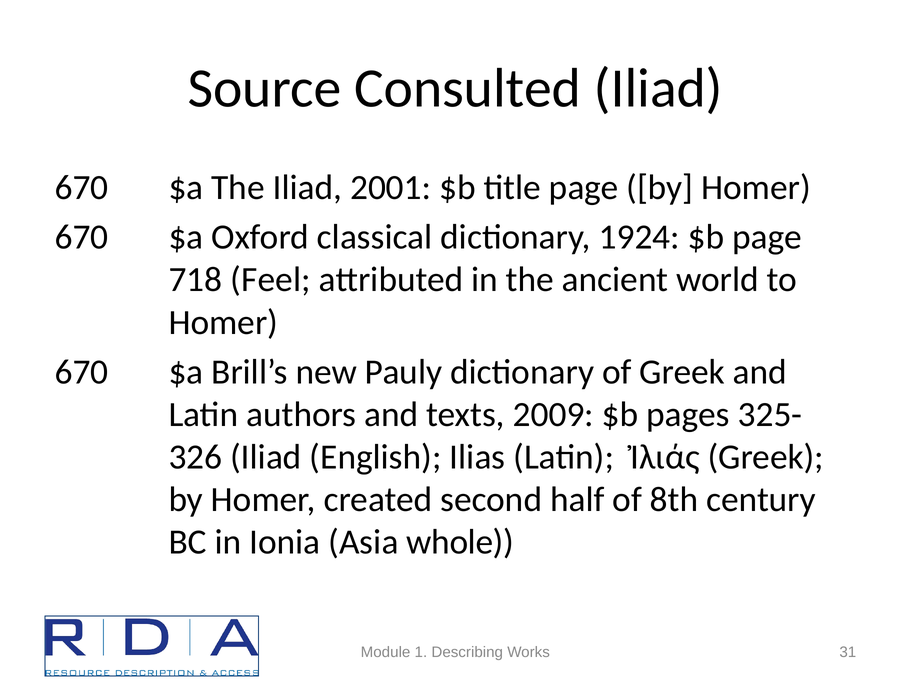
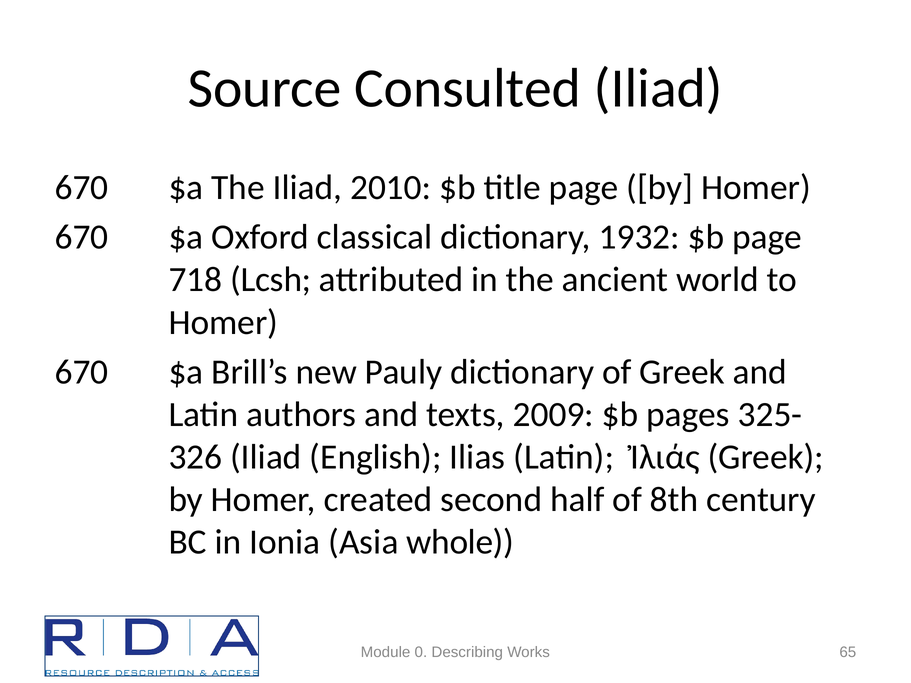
2001: 2001 -> 2010
1924: 1924 -> 1932
Feel: Feel -> Lcsh
1: 1 -> 0
31: 31 -> 65
